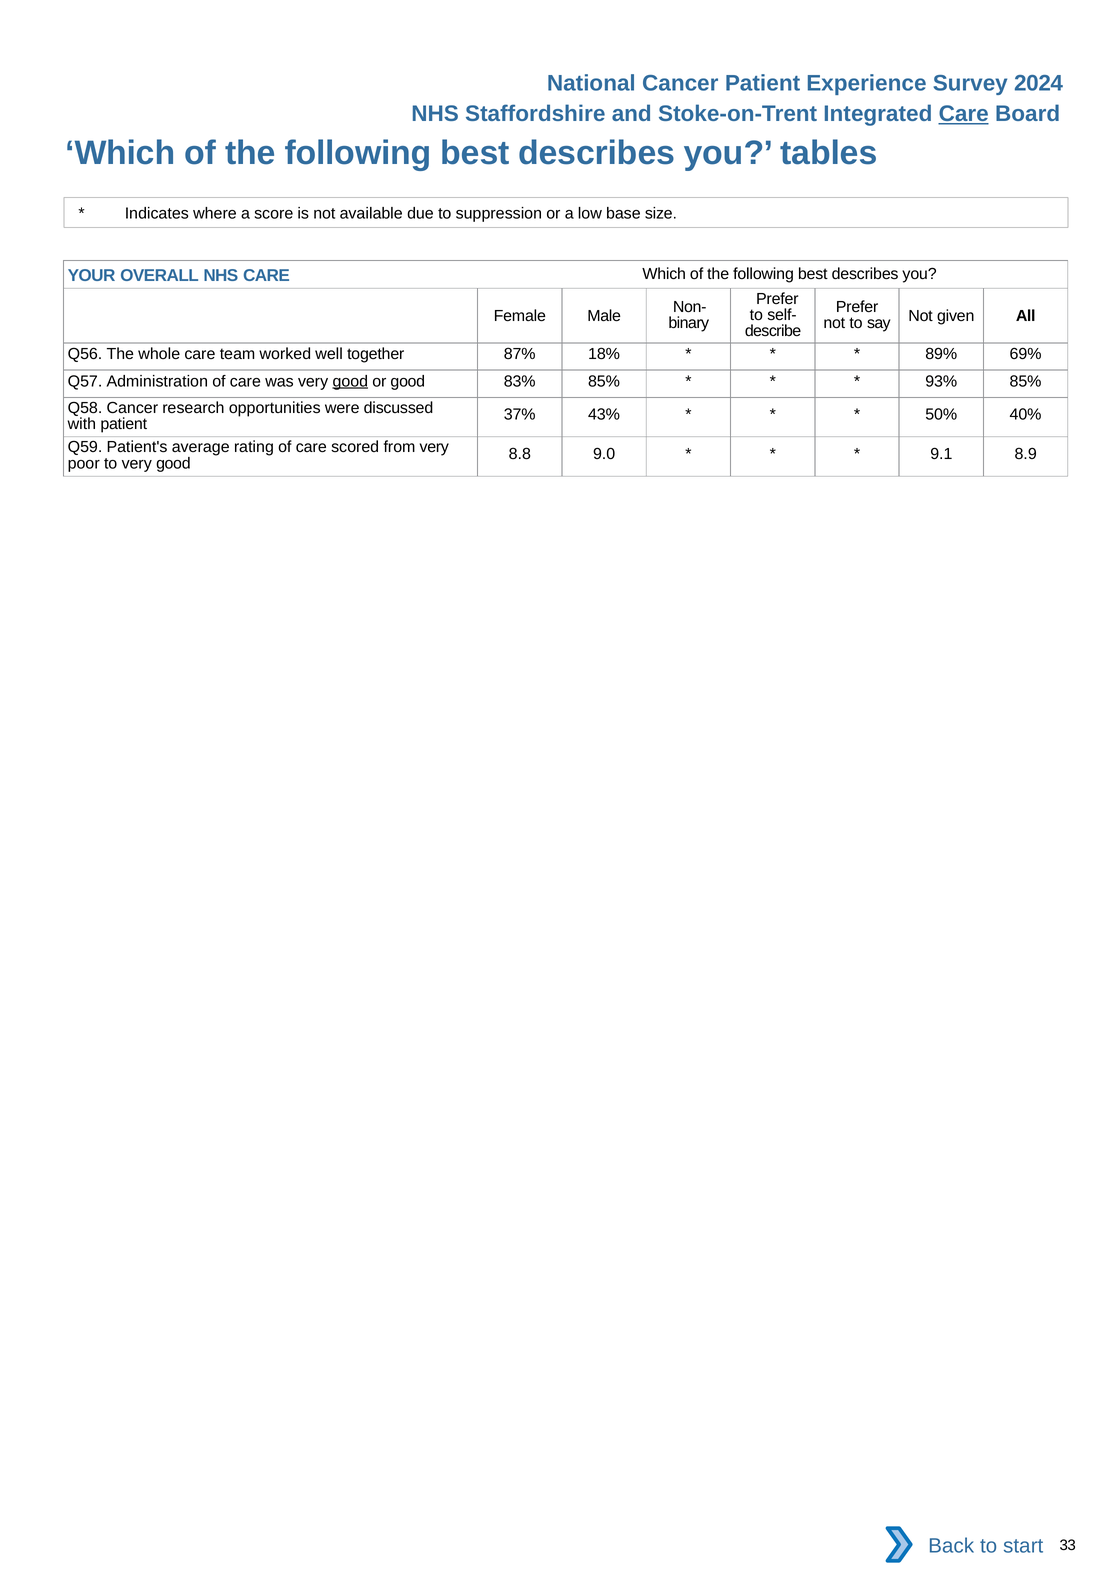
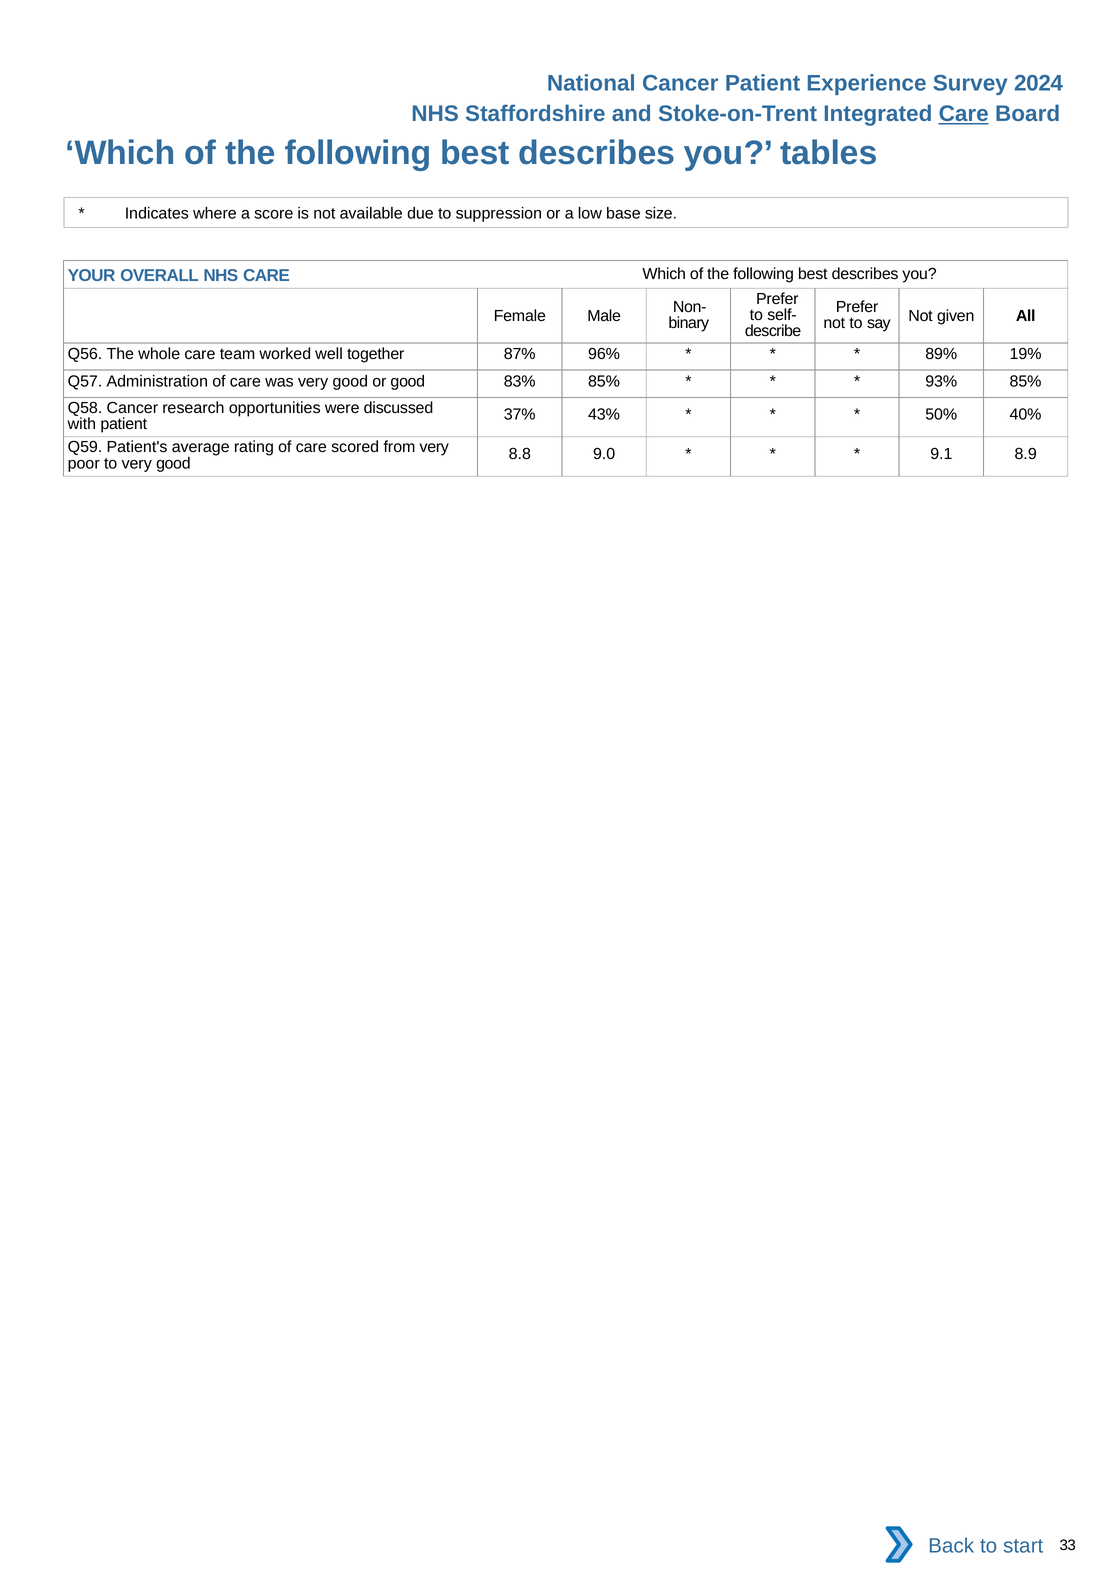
18%: 18% -> 96%
69%: 69% -> 19%
good at (350, 381) underline: present -> none
